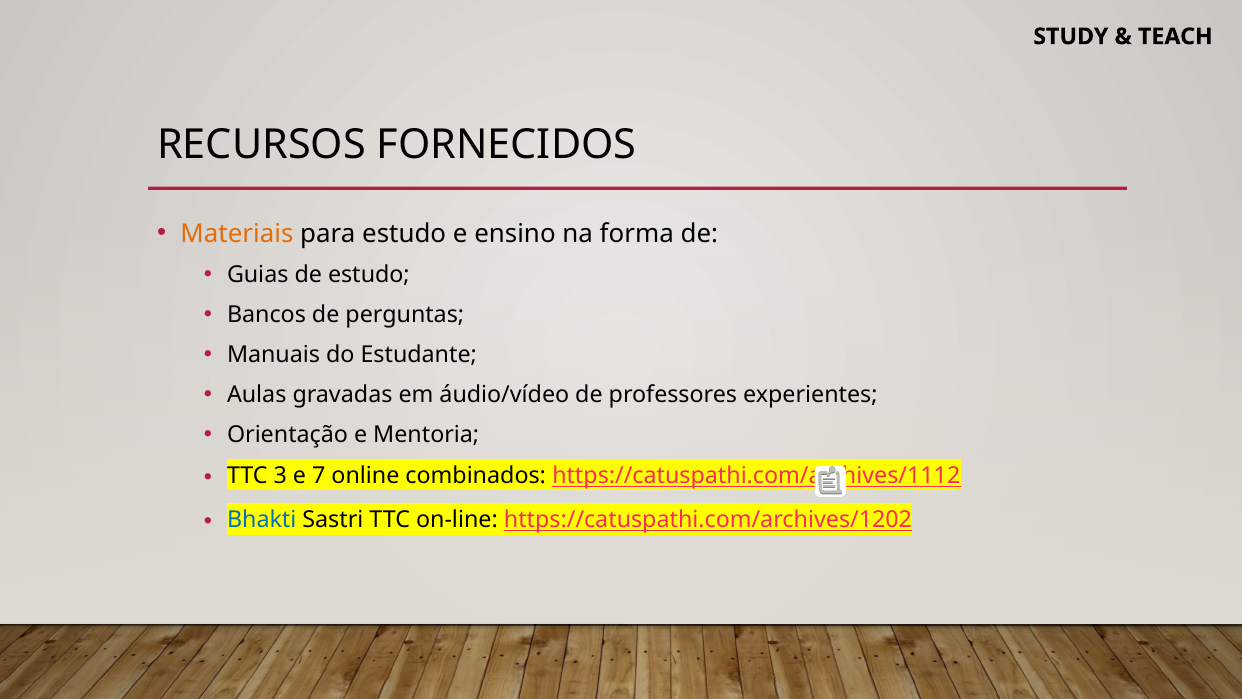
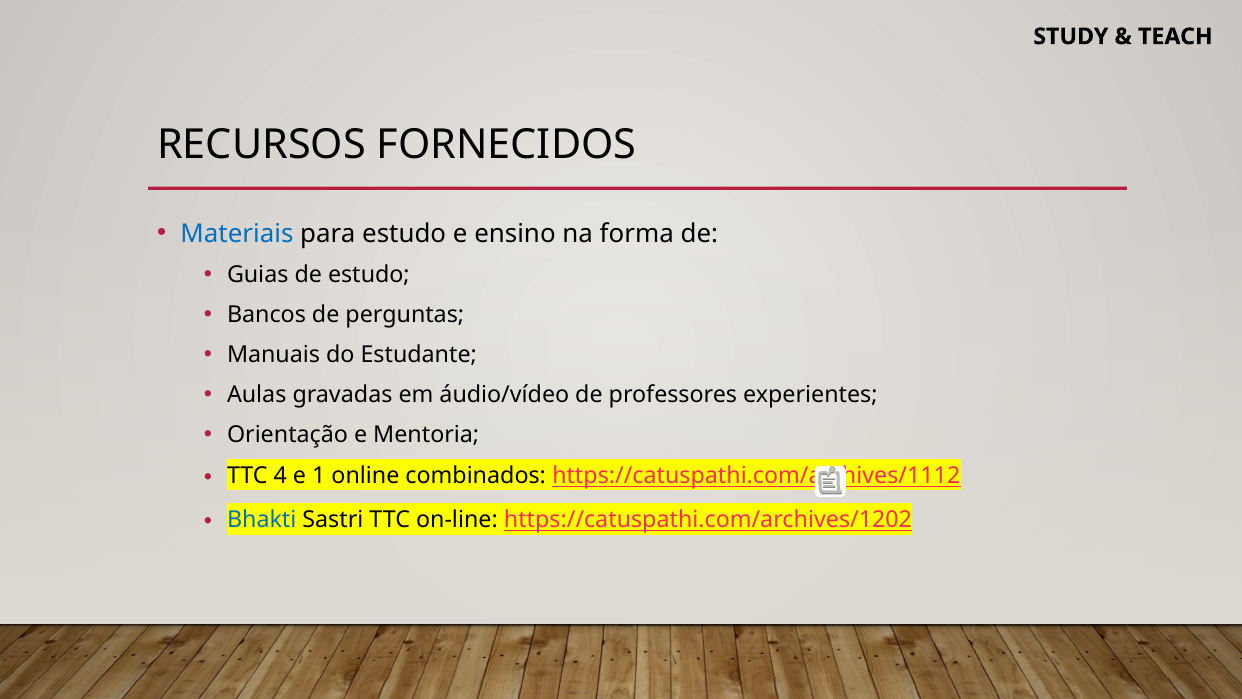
Materiais colour: orange -> blue
3: 3 -> 4
7: 7 -> 1
